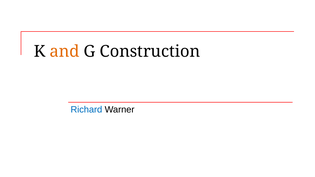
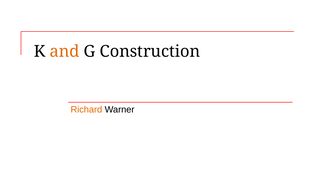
Richard colour: blue -> orange
